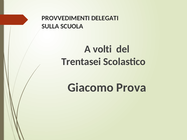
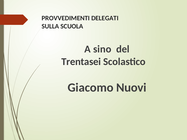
volti: volti -> sino
Prova: Prova -> Nuovi
